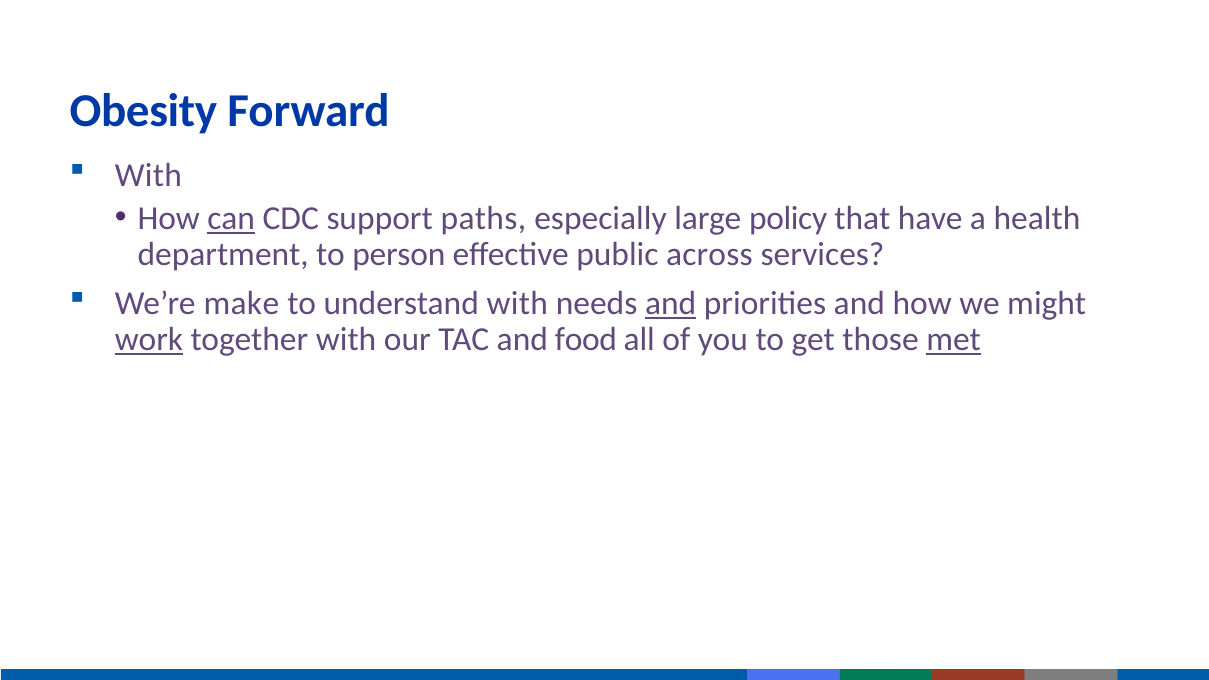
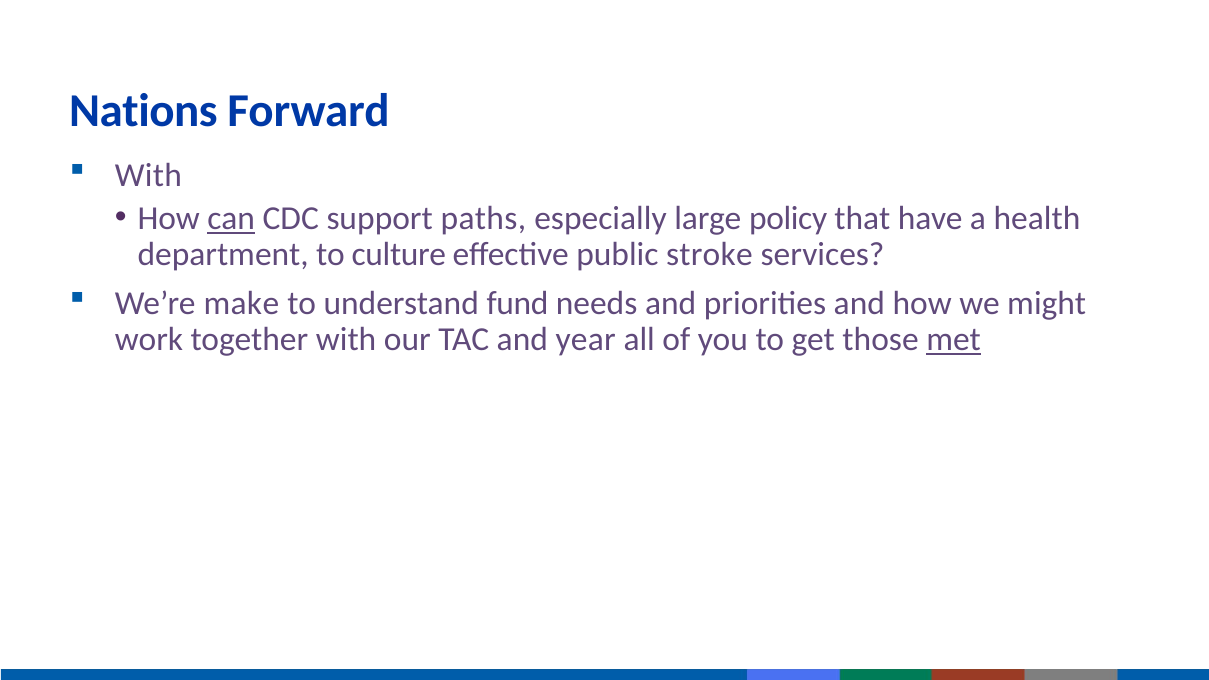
Obesity: Obesity -> Nations
person: person -> culture
across: across -> stroke
understand with: with -> fund
and at (671, 303) underline: present -> none
work underline: present -> none
food: food -> year
